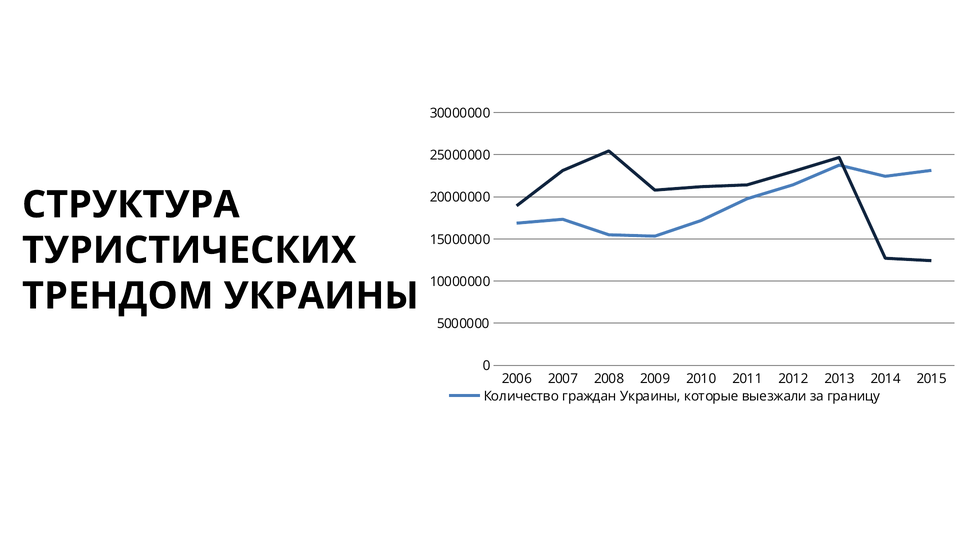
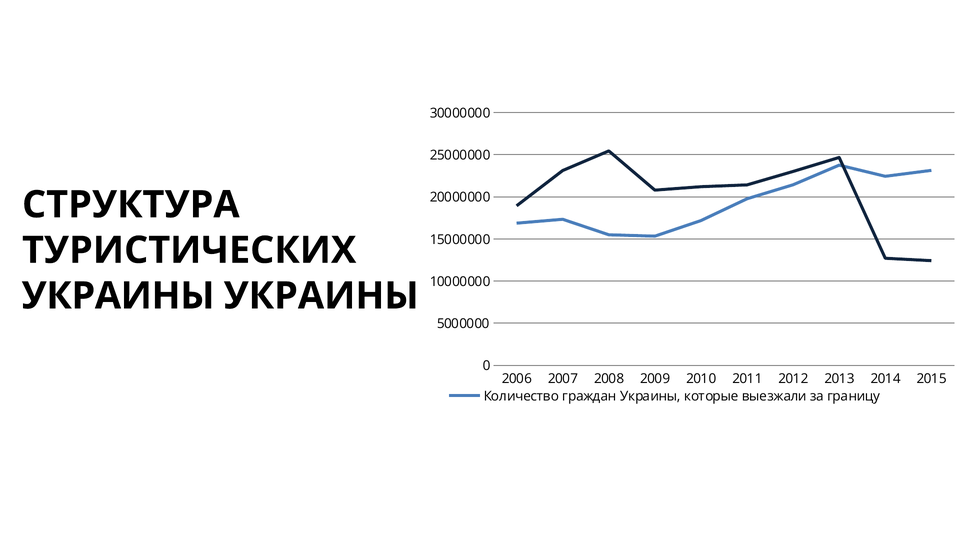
ТРЕНДОМ at (118, 296): ТРЕНДОМ -> УКРАИНЫ
